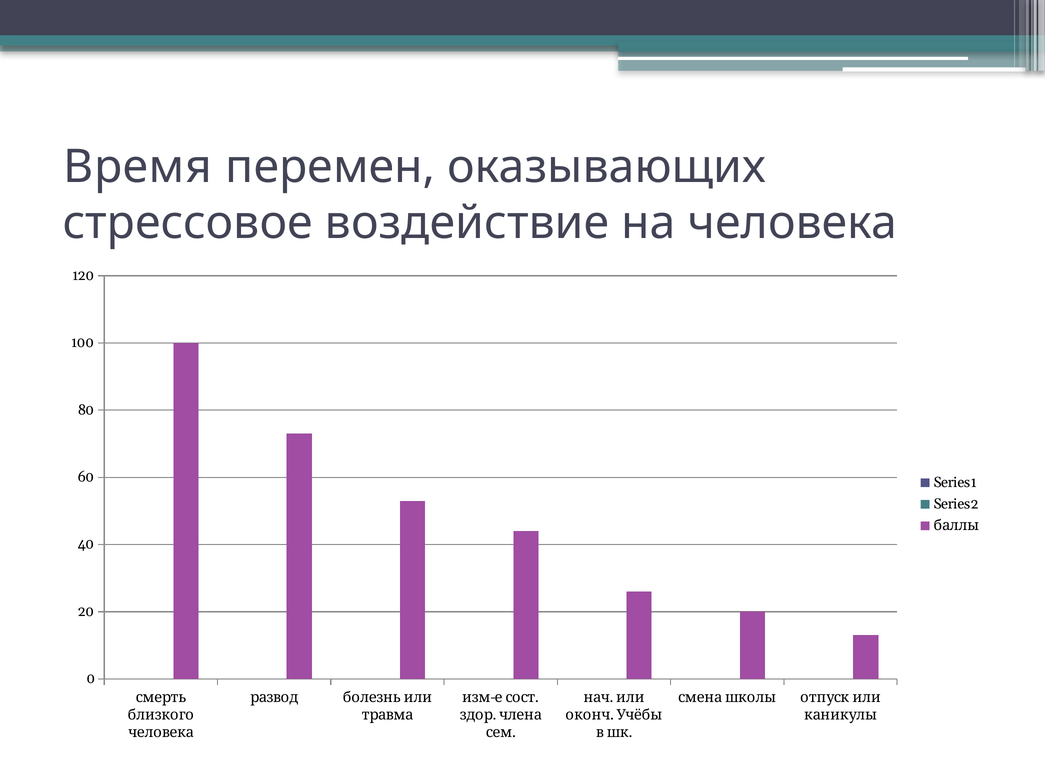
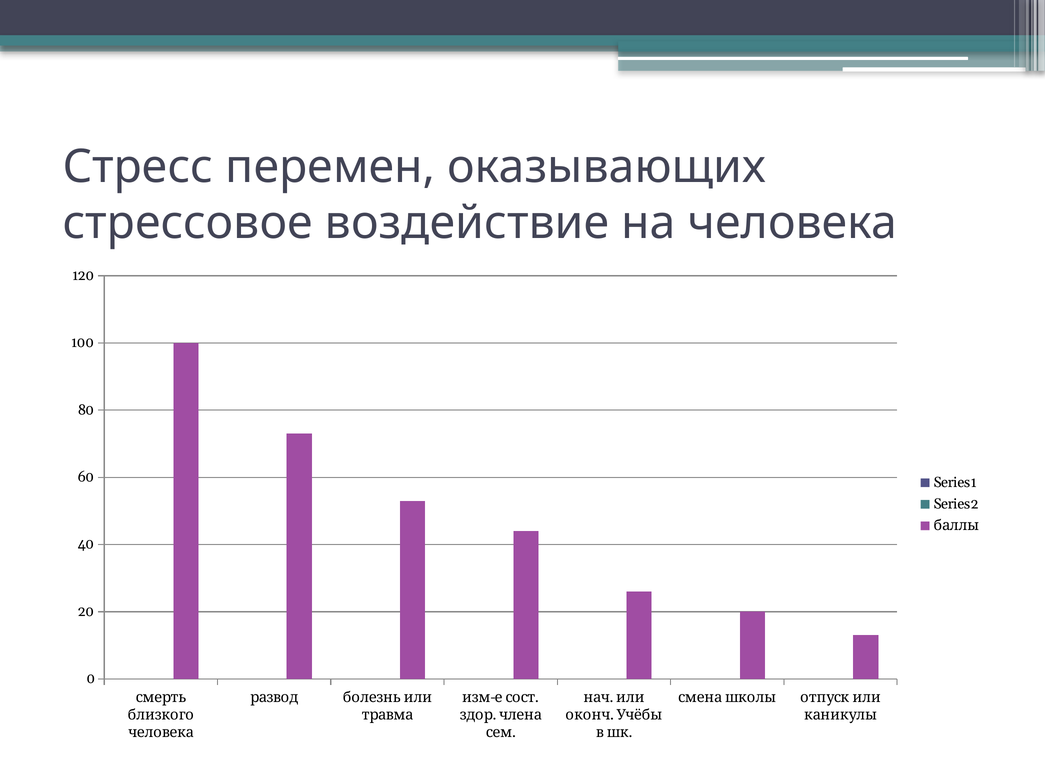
Время: Время -> Стресс
